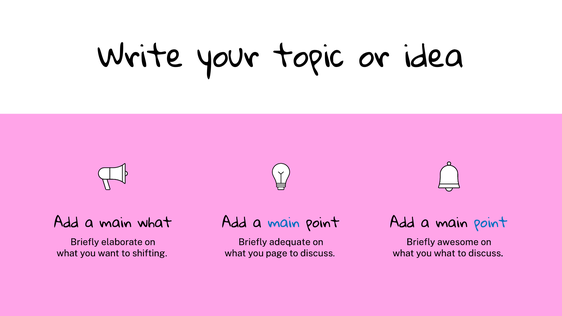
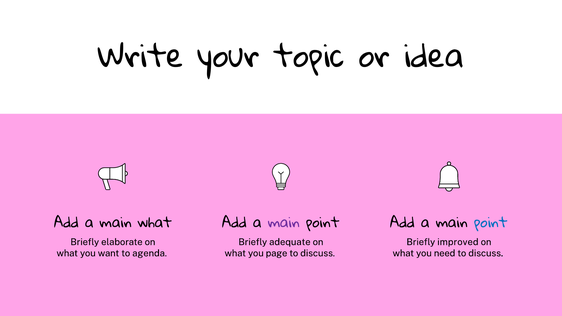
main at (284, 223) colour: blue -> purple
awesome: awesome -> improved
shifting: shifting -> agenda
you what: what -> need
